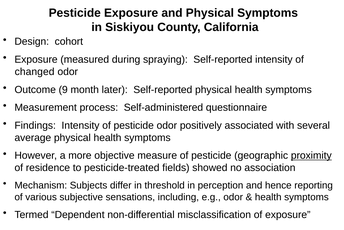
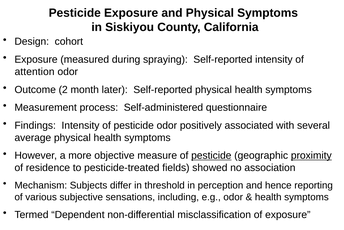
changed: changed -> attention
9: 9 -> 2
pesticide at (211, 155) underline: none -> present
